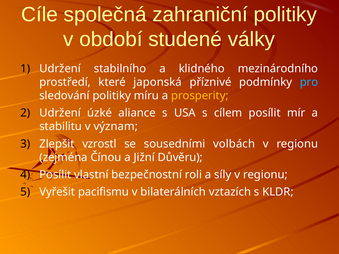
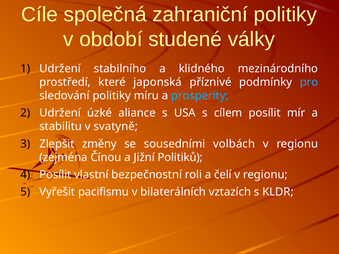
prosperity colour: yellow -> light blue
význam: význam -> svatyně
vzrostl: vzrostl -> změny
Důvěru: Důvěru -> Politiků
síly: síly -> čelí
